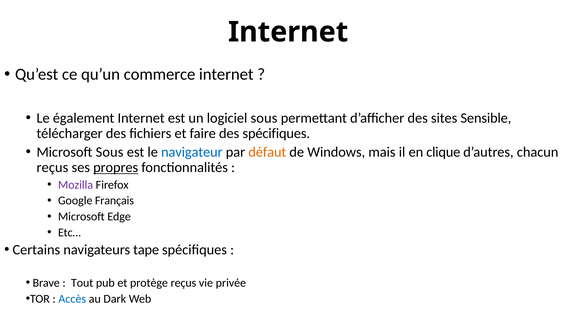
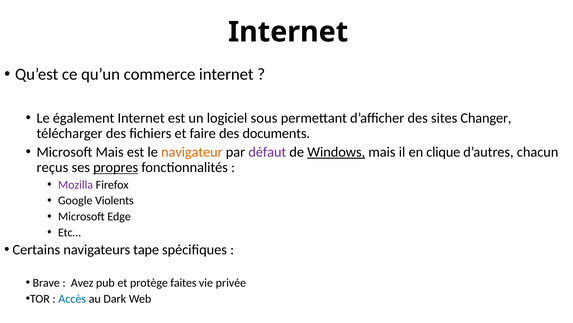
Sensible: Sensible -> Changer
des spécifiques: spécifiques -> documents
Microsoft Sous: Sous -> Mais
navigateur colour: blue -> orange
défaut colour: orange -> purple
Windows underline: none -> present
Français: Français -> Violents
Tout: Tout -> Avez
protège reçus: reçus -> faites
